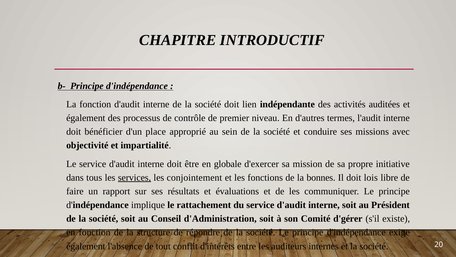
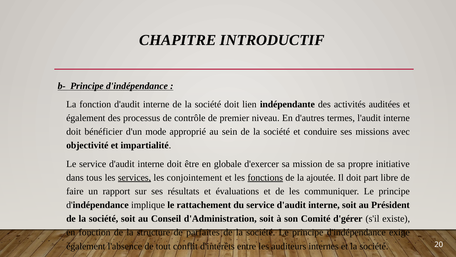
place: place -> mode
fonctions underline: none -> present
bonnes: bonnes -> ajoutée
lois: lois -> part
répondre: répondre -> parfaites
